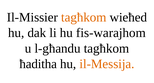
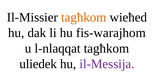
l-għandu: l-għandu -> l-nlaqqat
ħaditha: ħaditha -> uliedek
il-Messija colour: orange -> purple
